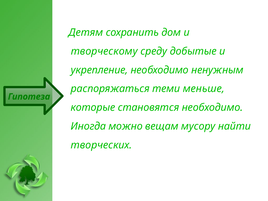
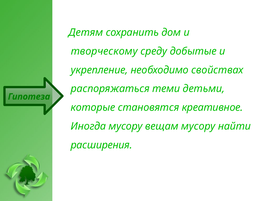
ненужным: ненужным -> свойствах
меньше: меньше -> детьми
становятся необходимо: необходимо -> креативное
Иногда можно: можно -> мусору
творческих: творческих -> расширения
